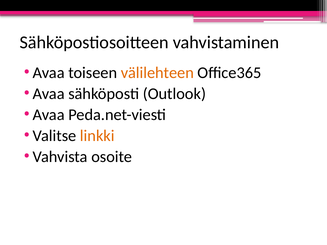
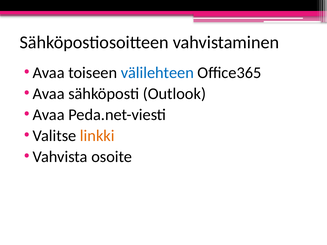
välilehteen colour: orange -> blue
